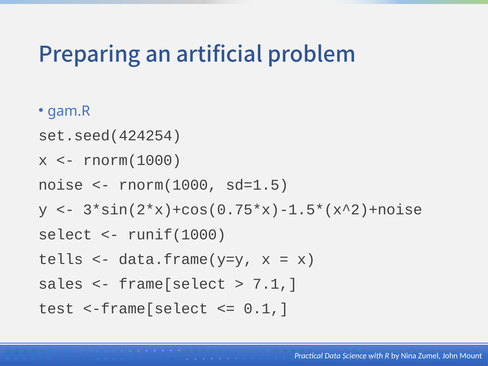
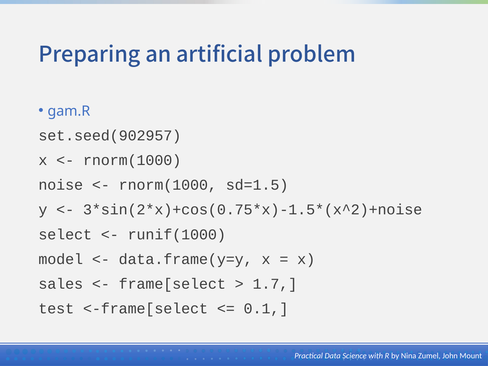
set.seed(424254: set.seed(424254 -> set.seed(902957
tells: tells -> model
7.1: 7.1 -> 1.7
